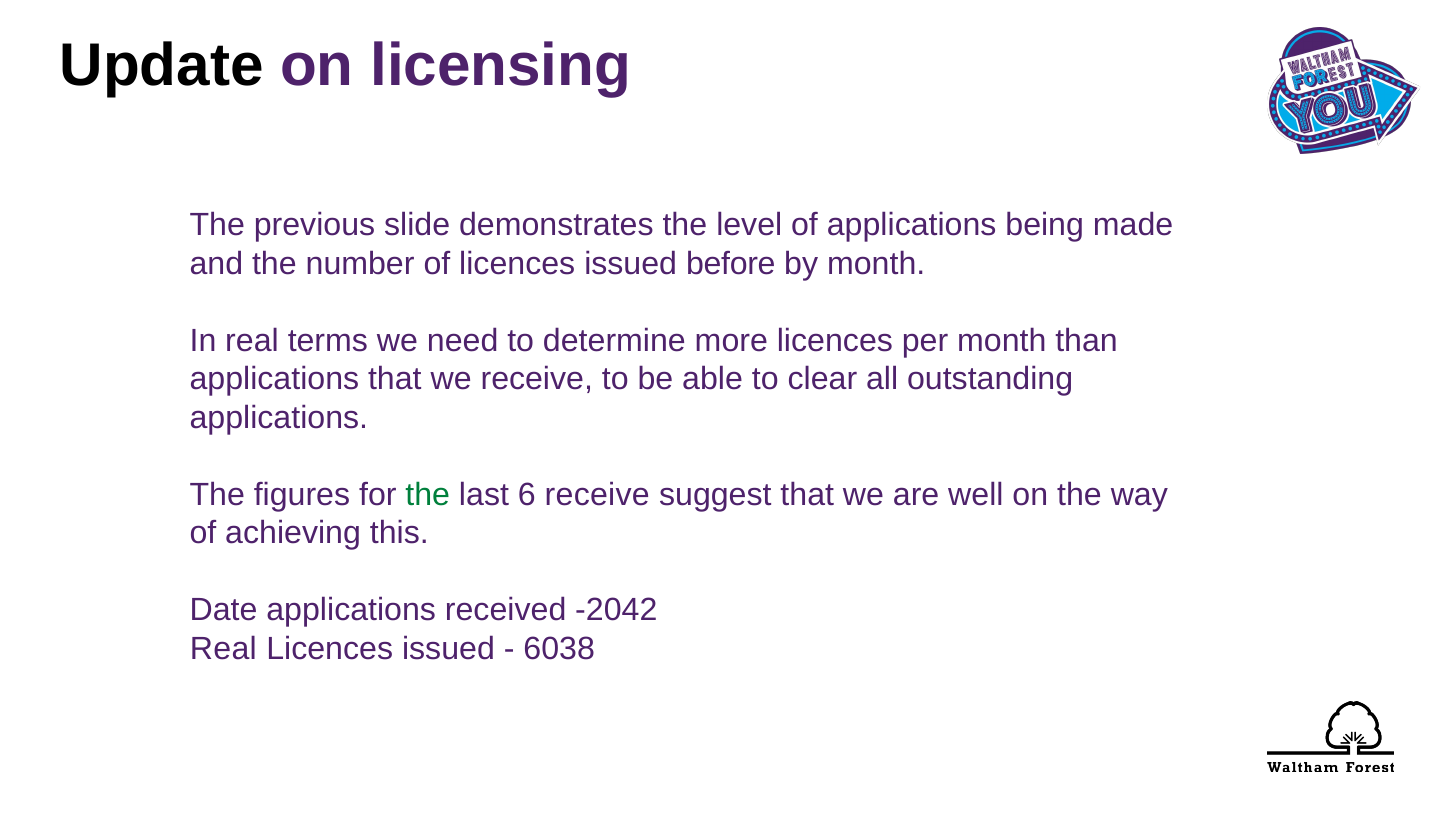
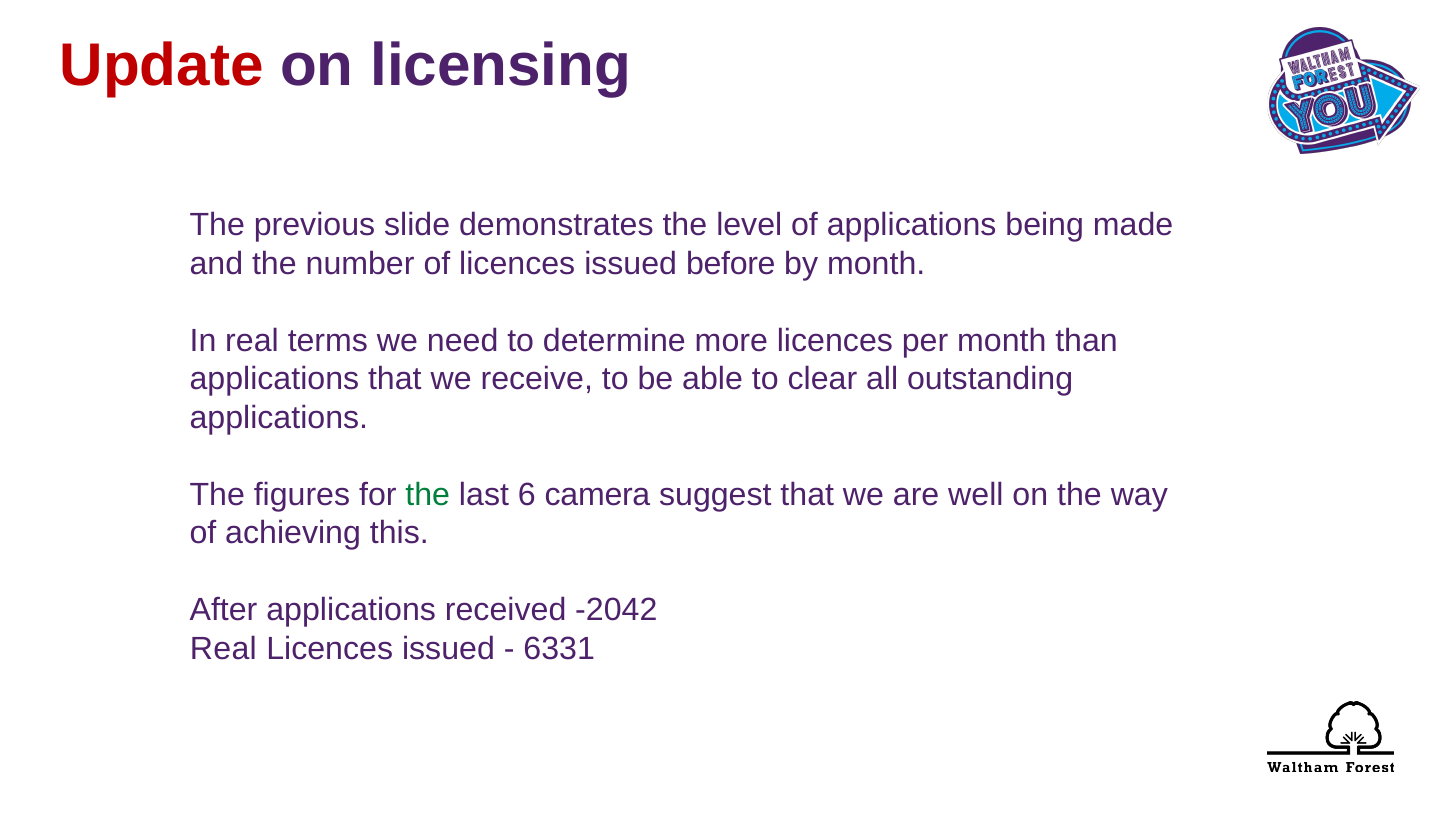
Update colour: black -> red
6 receive: receive -> camera
Date: Date -> After
6038: 6038 -> 6331
